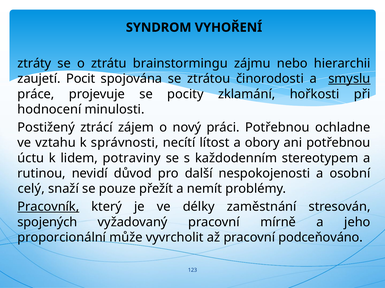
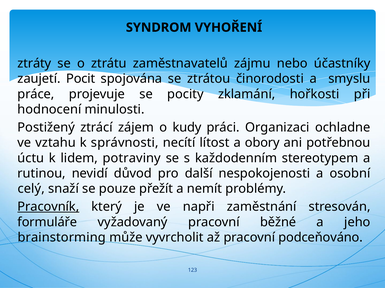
brainstormingu: brainstormingu -> zaměstnavatelů
hierarchii: hierarchii -> účastníky
smyslu underline: present -> none
nový: nový -> kudy
práci Potřebnou: Potřebnou -> Organizaci
délky: délky -> napři
spojených: spojených -> formuláře
mírně: mírně -> běžné
proporcionální: proporcionální -> brainstorming
